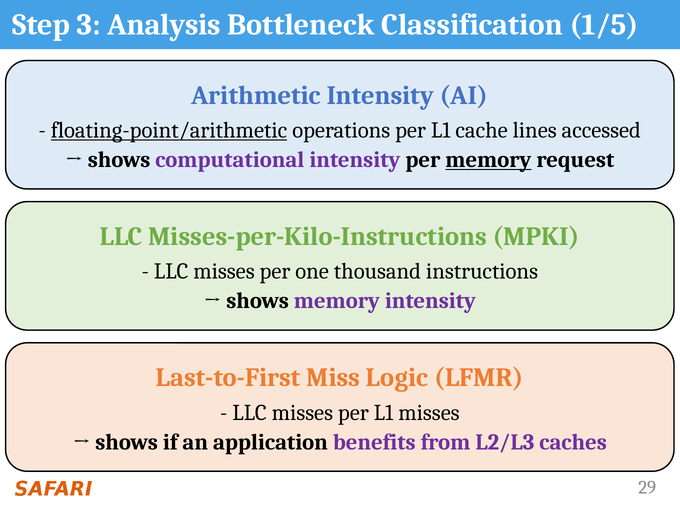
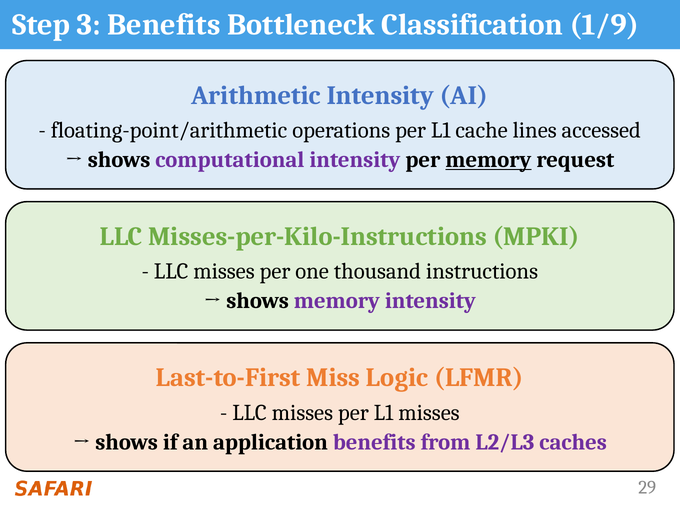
3 Analysis: Analysis -> Benefits
1/5: 1/5 -> 1/9
floating-point/arithmetic underline: present -> none
